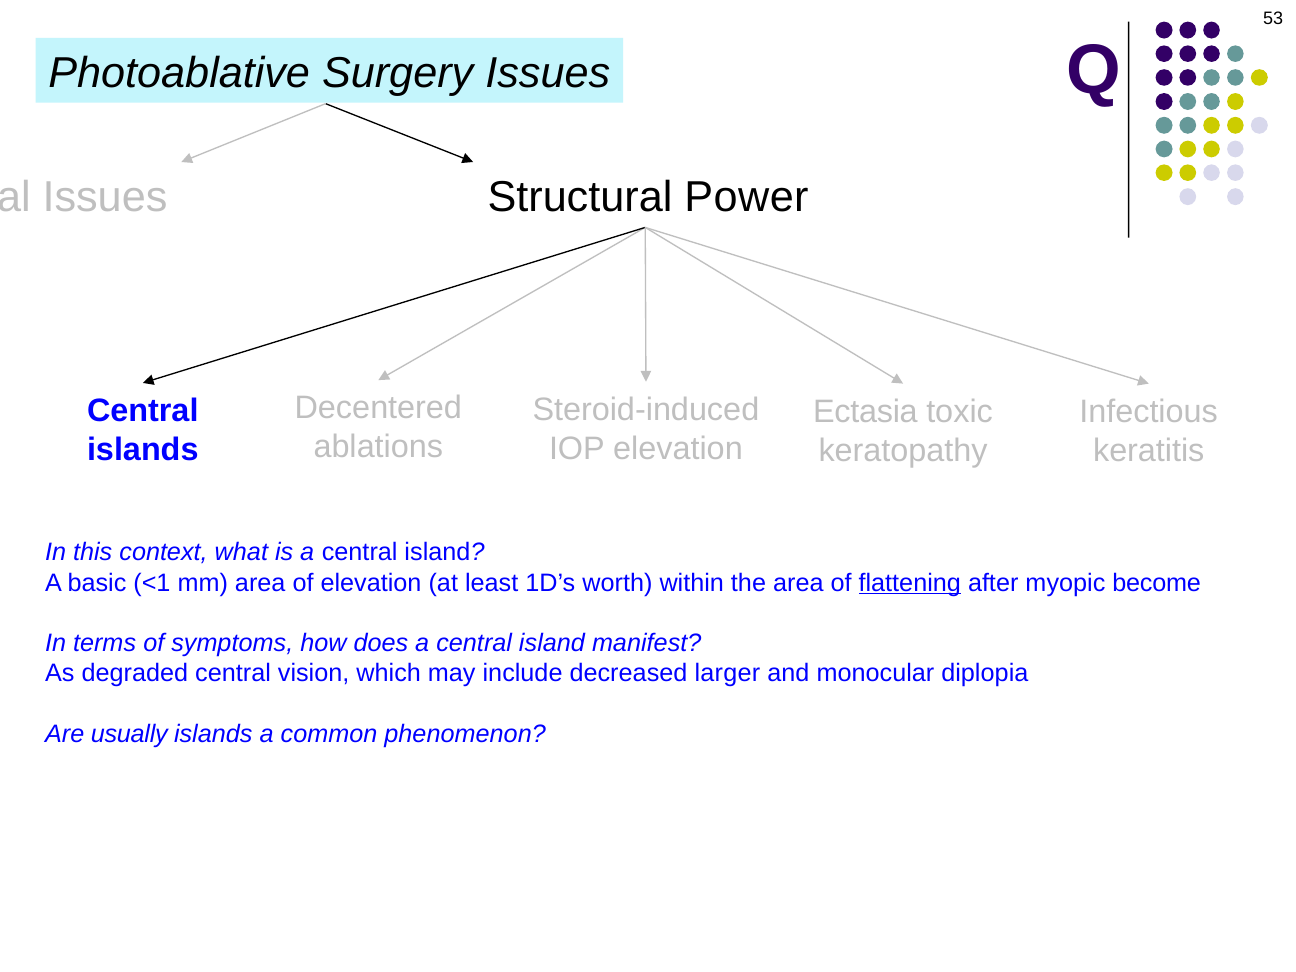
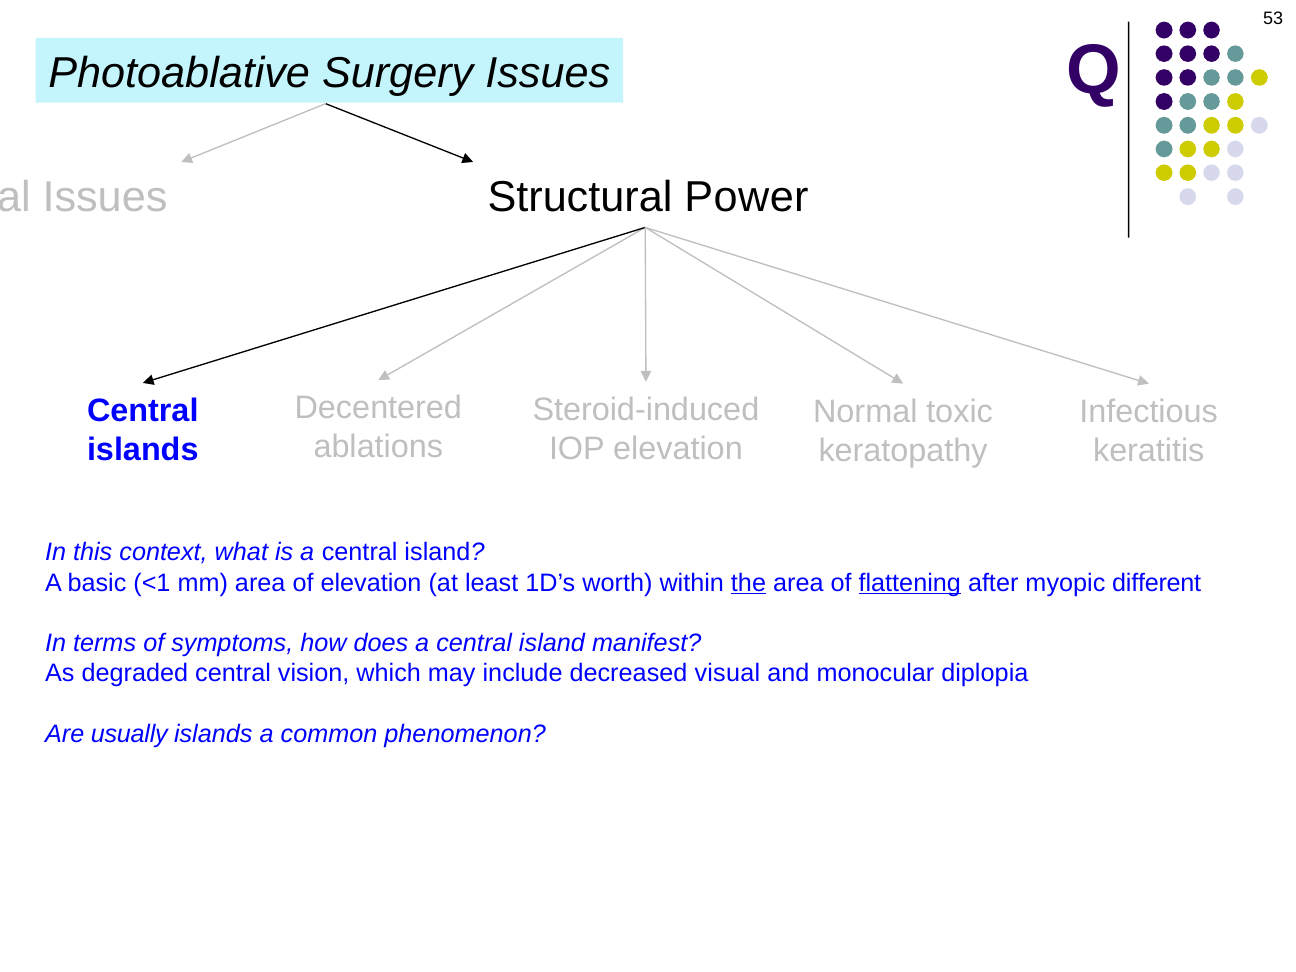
Ectasia: Ectasia -> Normal
the underline: none -> present
become: become -> different
larger: larger -> visual
